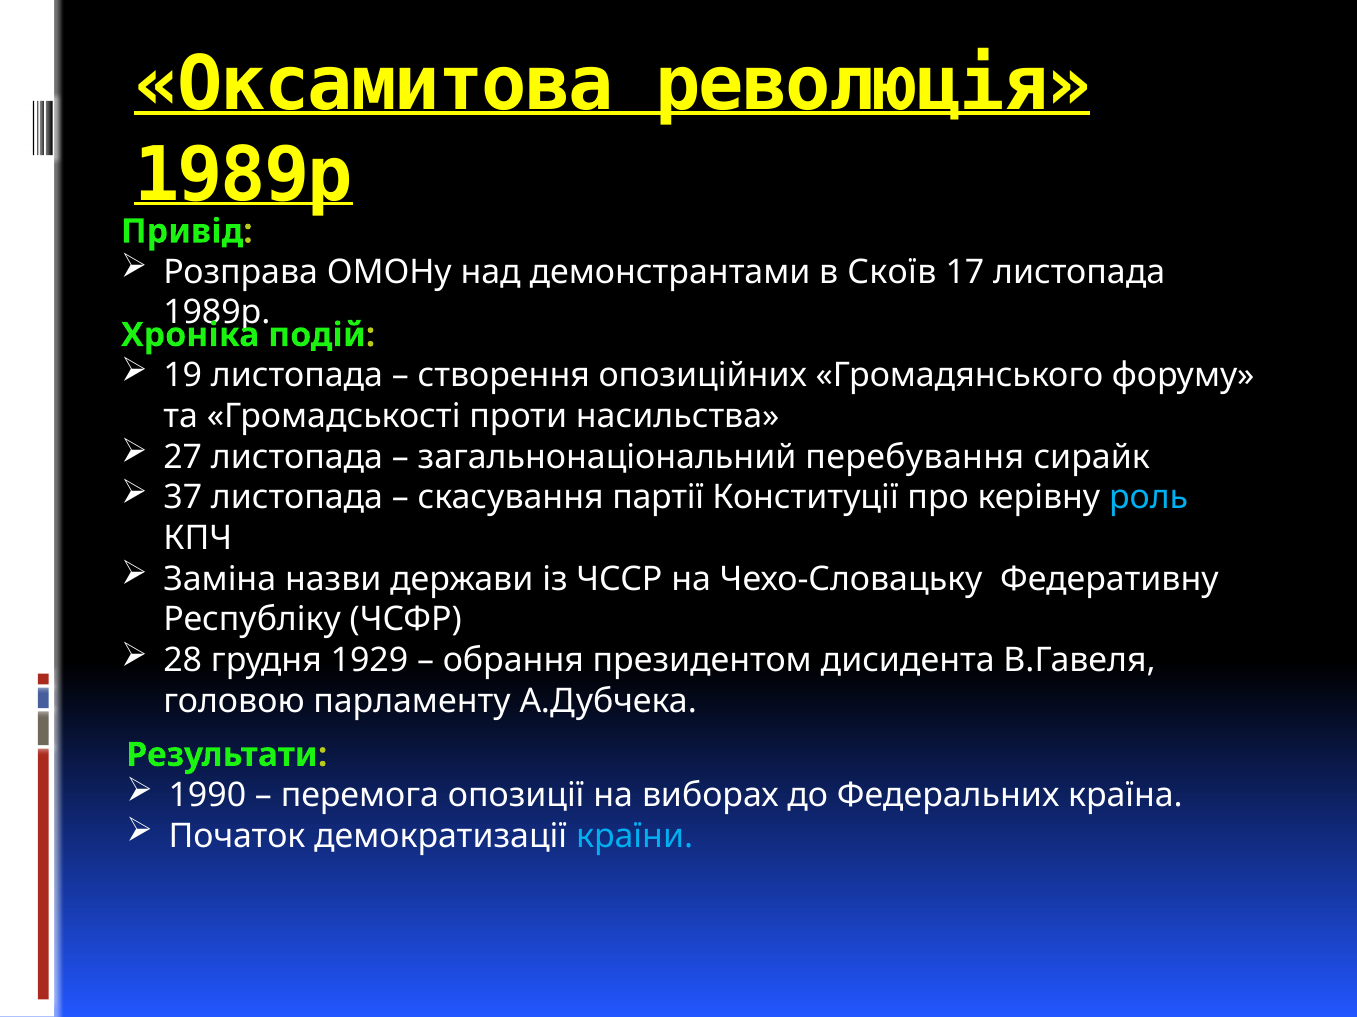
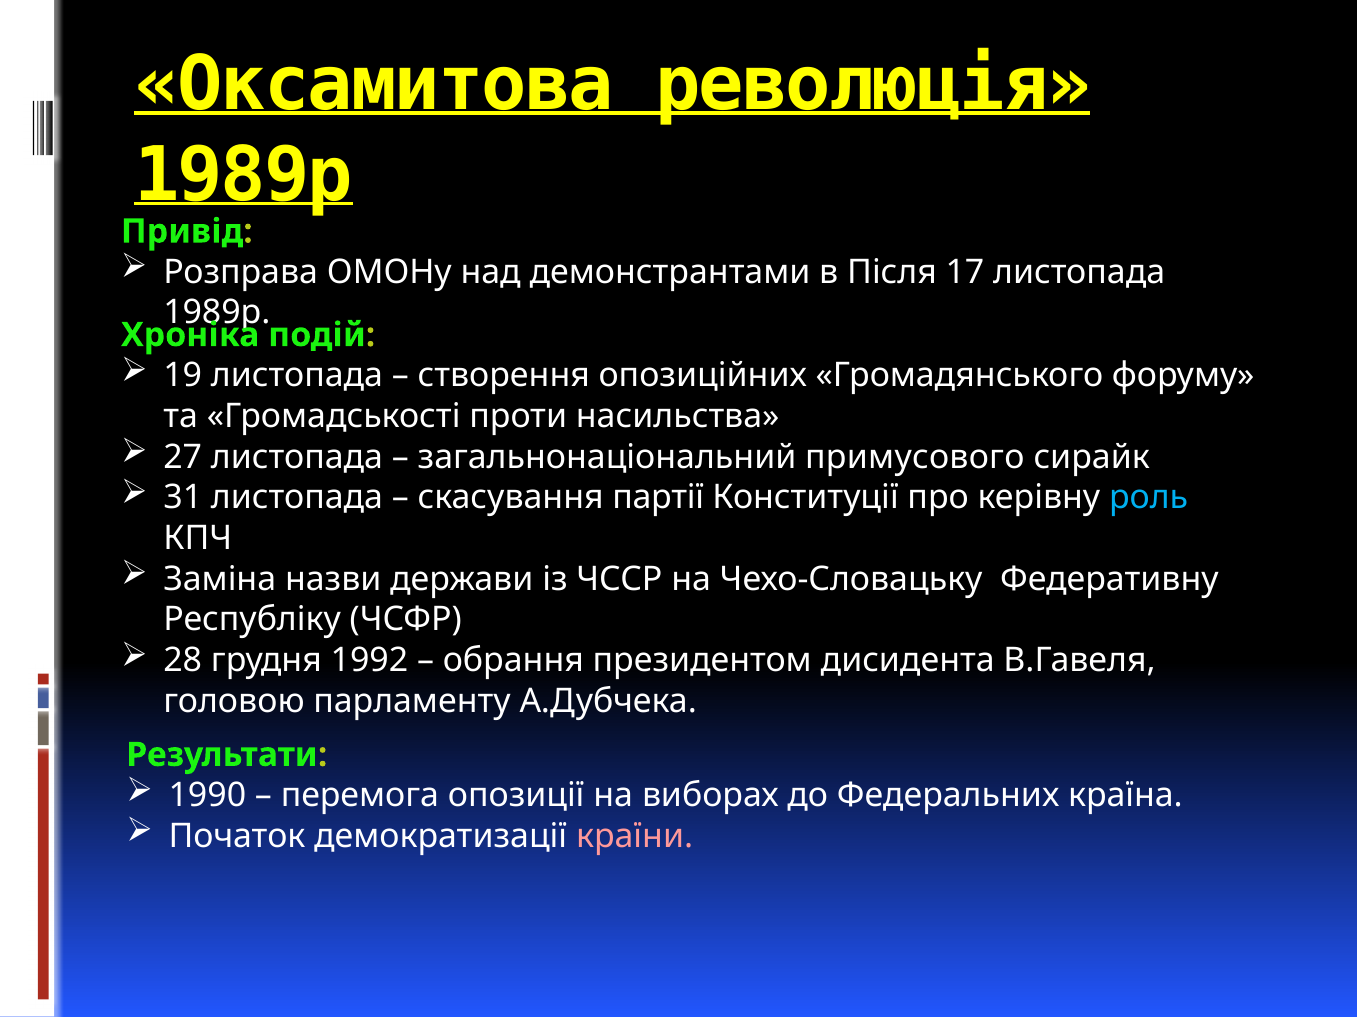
Скоїв: Скоїв -> Після
перебування: перебування -> примусового
37: 37 -> 31
1929: 1929 -> 1992
країни colour: light blue -> pink
